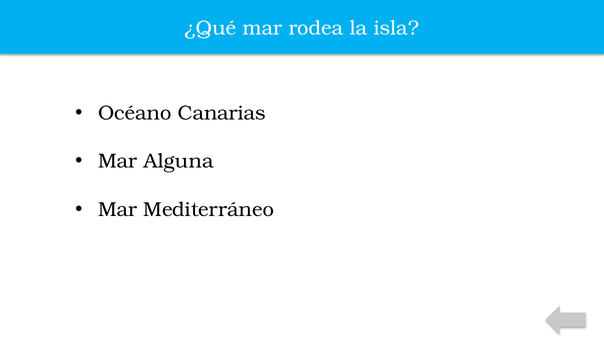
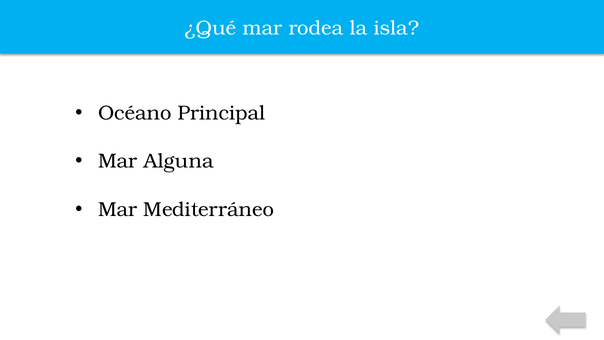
Canarias: Canarias -> Principal
